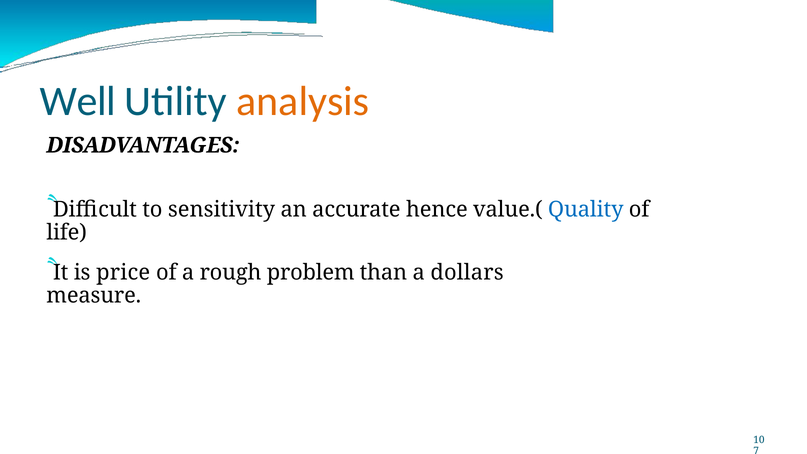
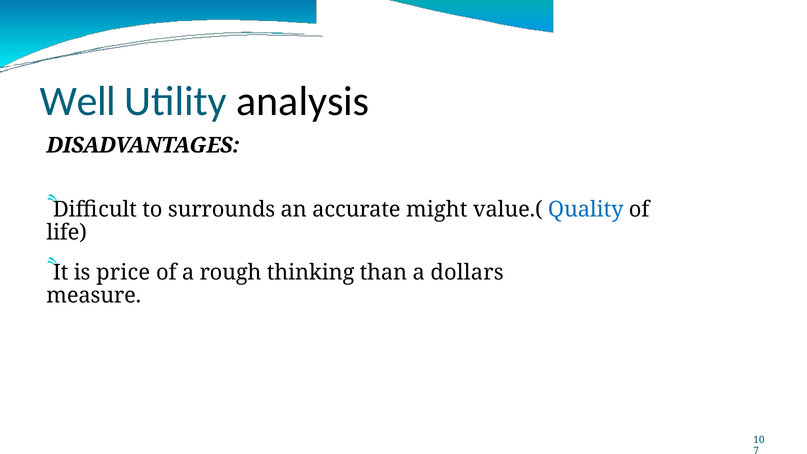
analysis colour: orange -> black
sensitivity: sensitivity -> surrounds
hence: hence -> might
problem: problem -> thinking
